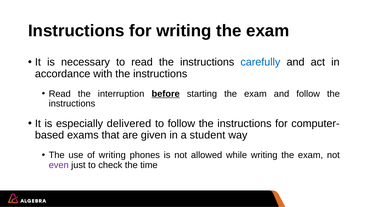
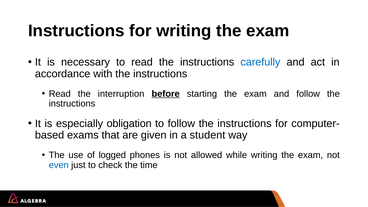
delivered: delivered -> obligation
of writing: writing -> logged
even colour: purple -> blue
